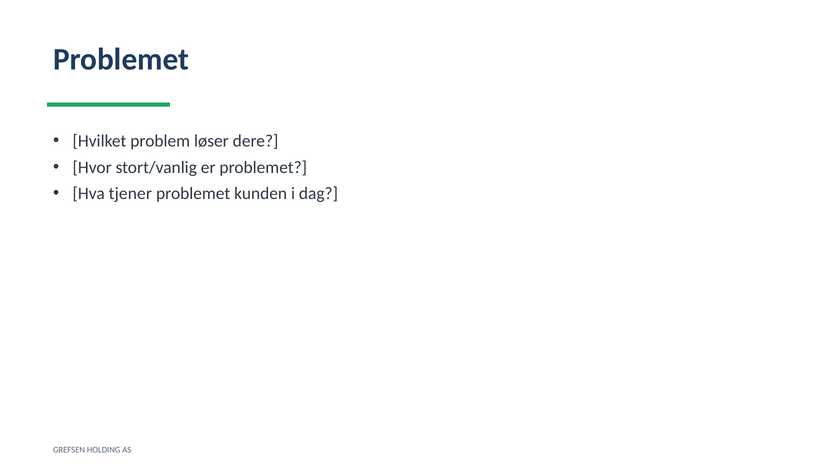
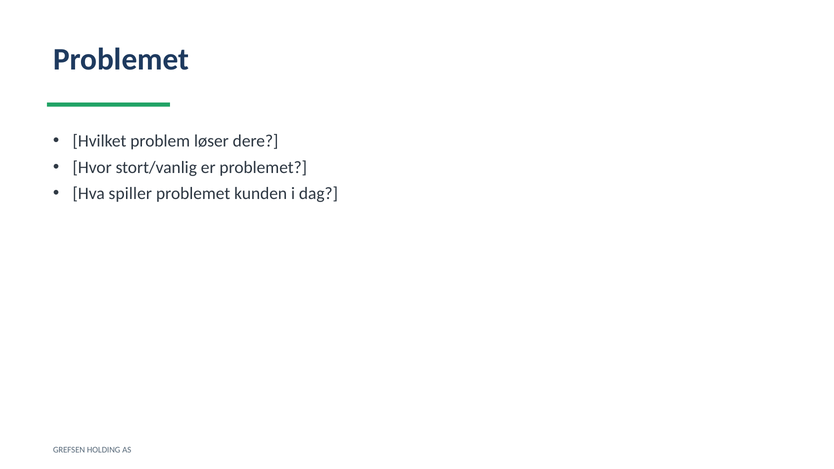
tjener: tjener -> spiller
